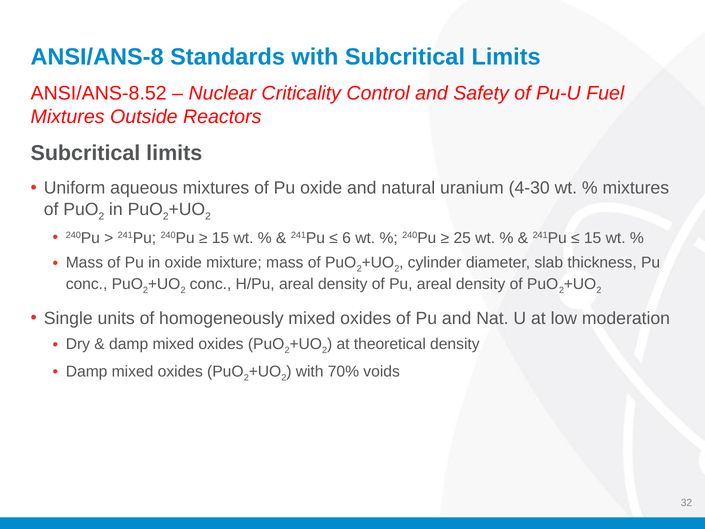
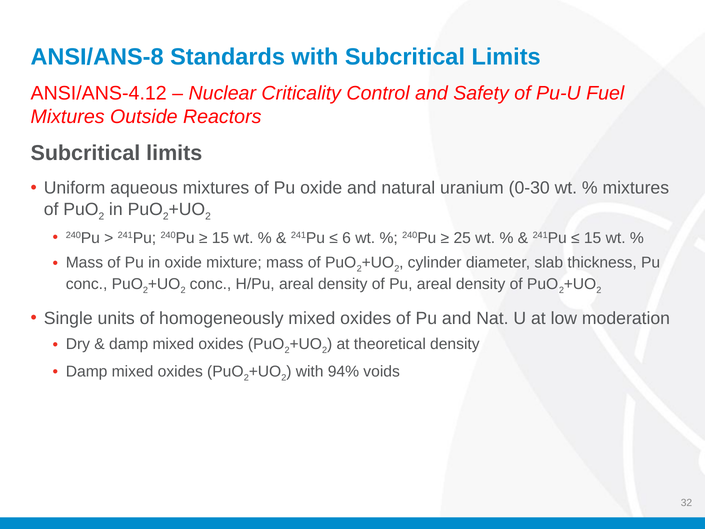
ANSI/ANS-8.52: ANSI/ANS-8.52 -> ANSI/ANS-4.12
4-30: 4-30 -> 0-30
70%: 70% -> 94%
